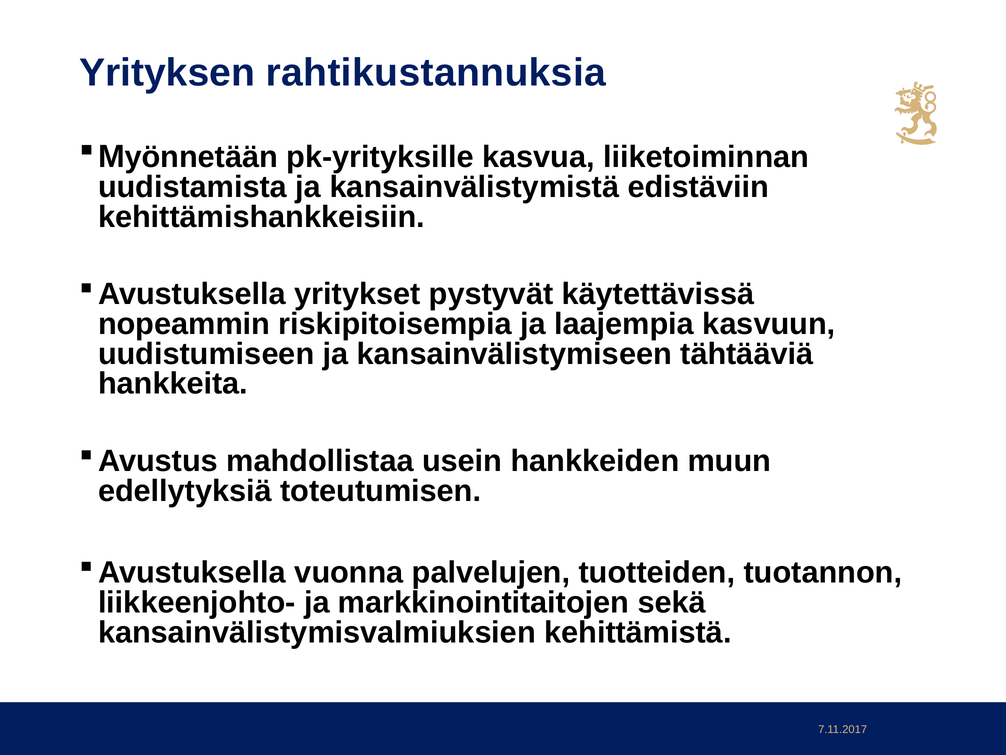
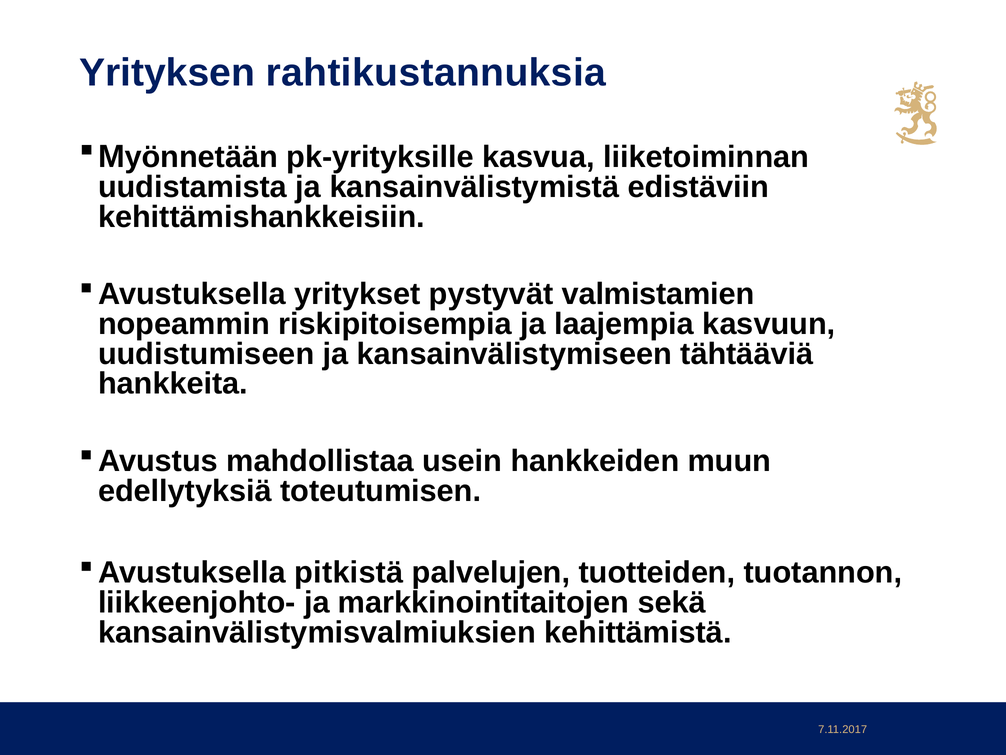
käytettävissä: käytettävissä -> valmistamien
vuonna: vuonna -> pitkistä
